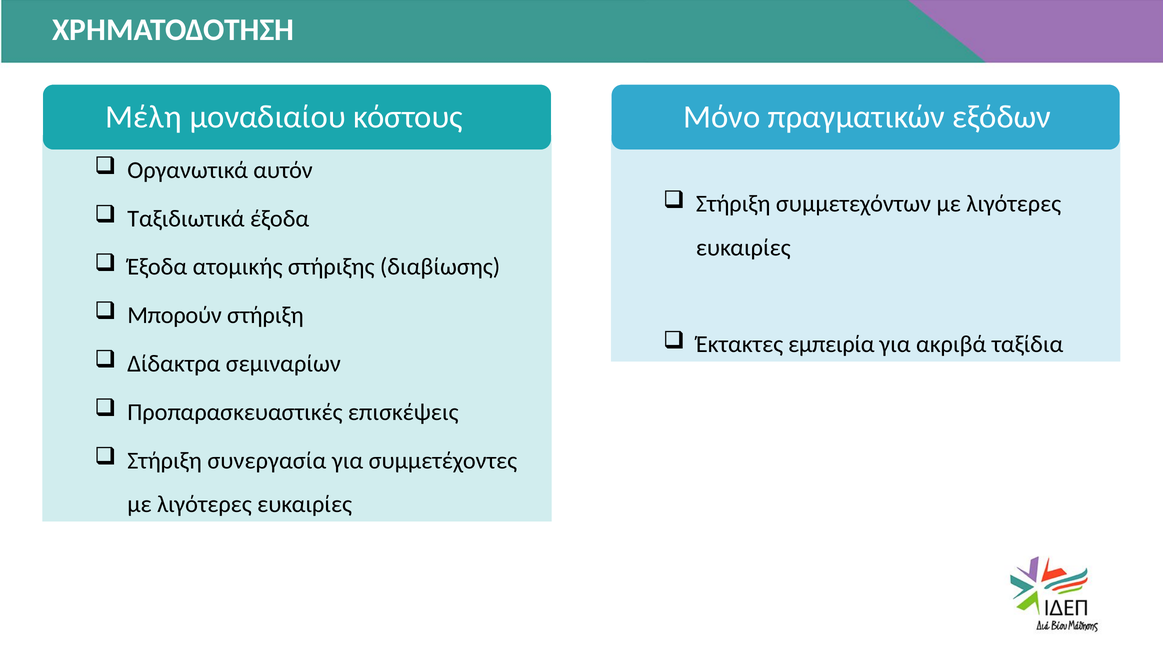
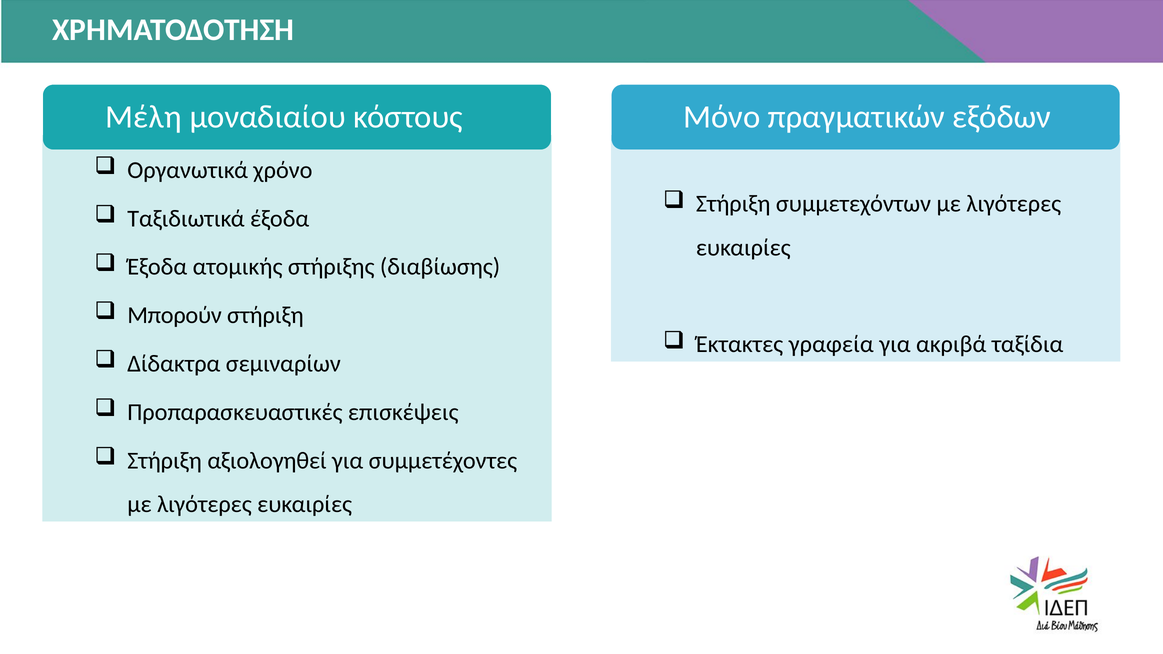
αυτόν: αυτόν -> χρόνο
εμπειρία: εμπειρία -> γραφεία
συνεργασία: συνεργασία -> αξιολογηθεί
